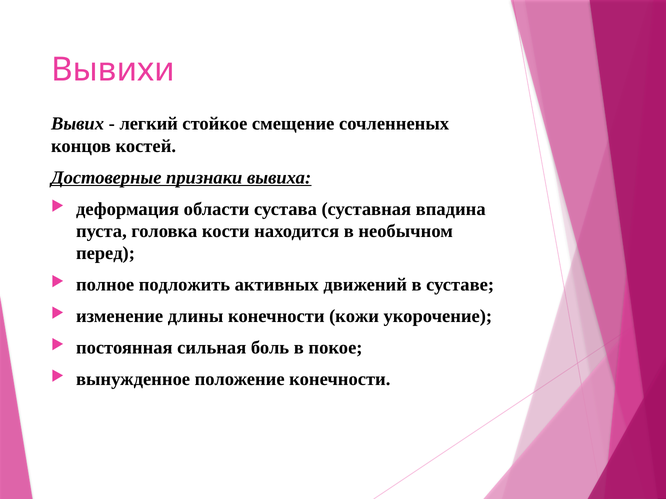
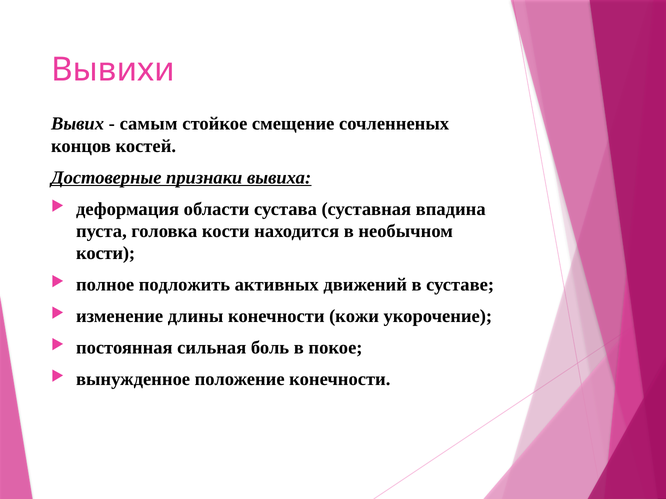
легкий: легкий -> самым
перед at (105, 254): перед -> кости
